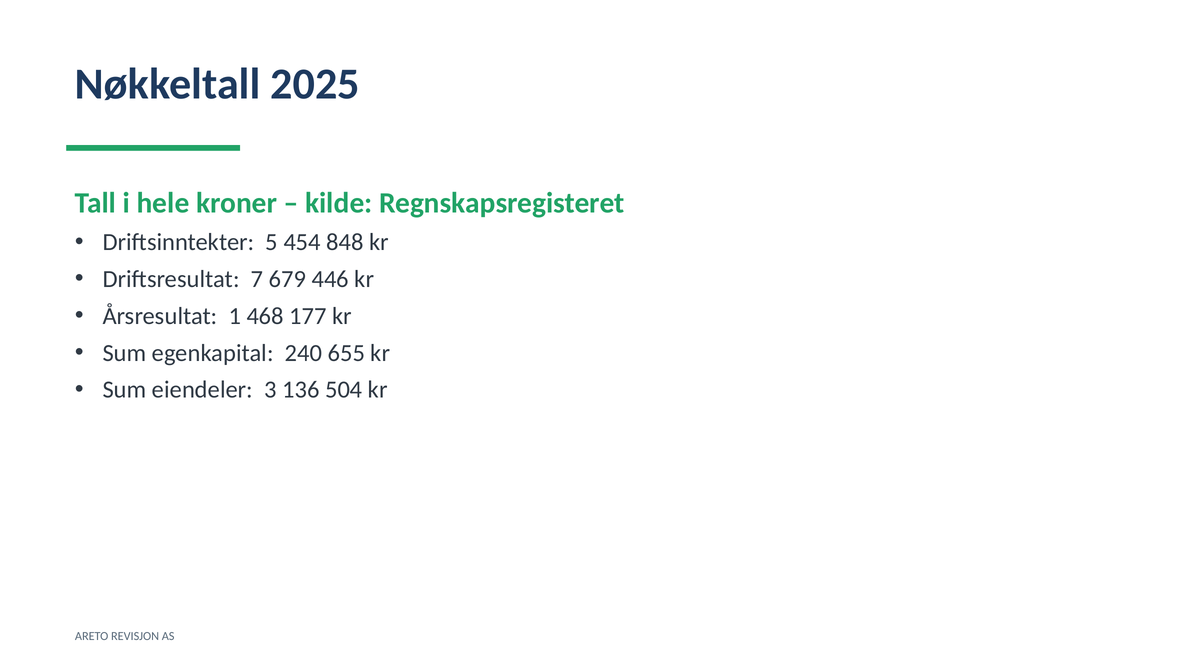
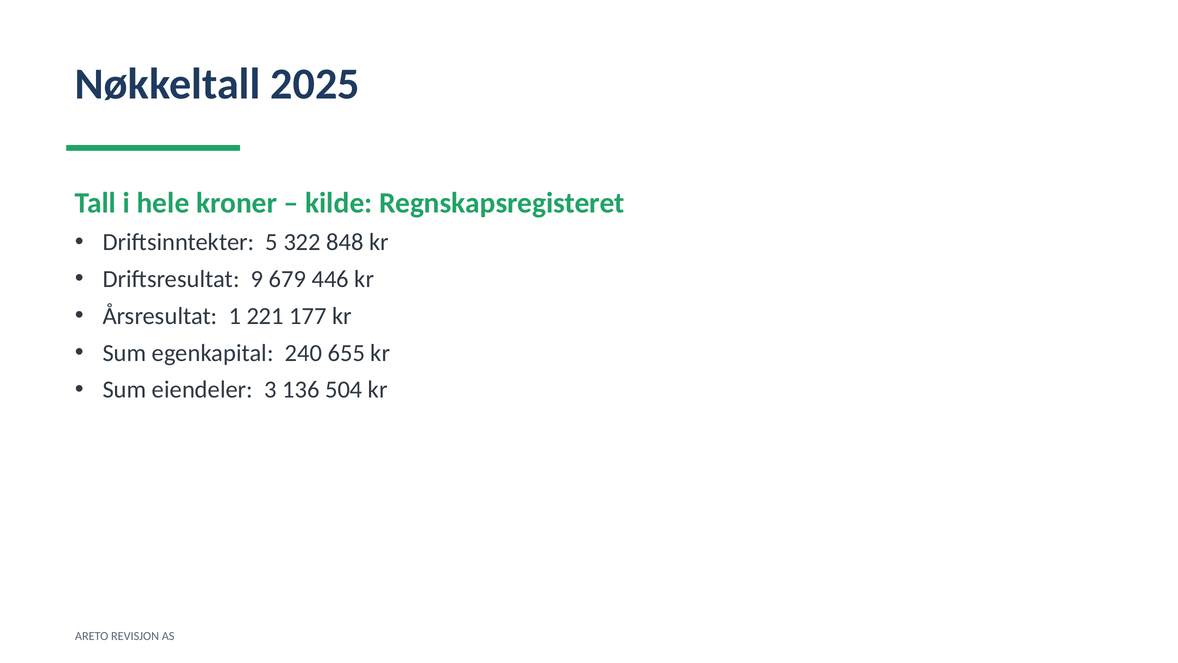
454: 454 -> 322
7: 7 -> 9
468: 468 -> 221
